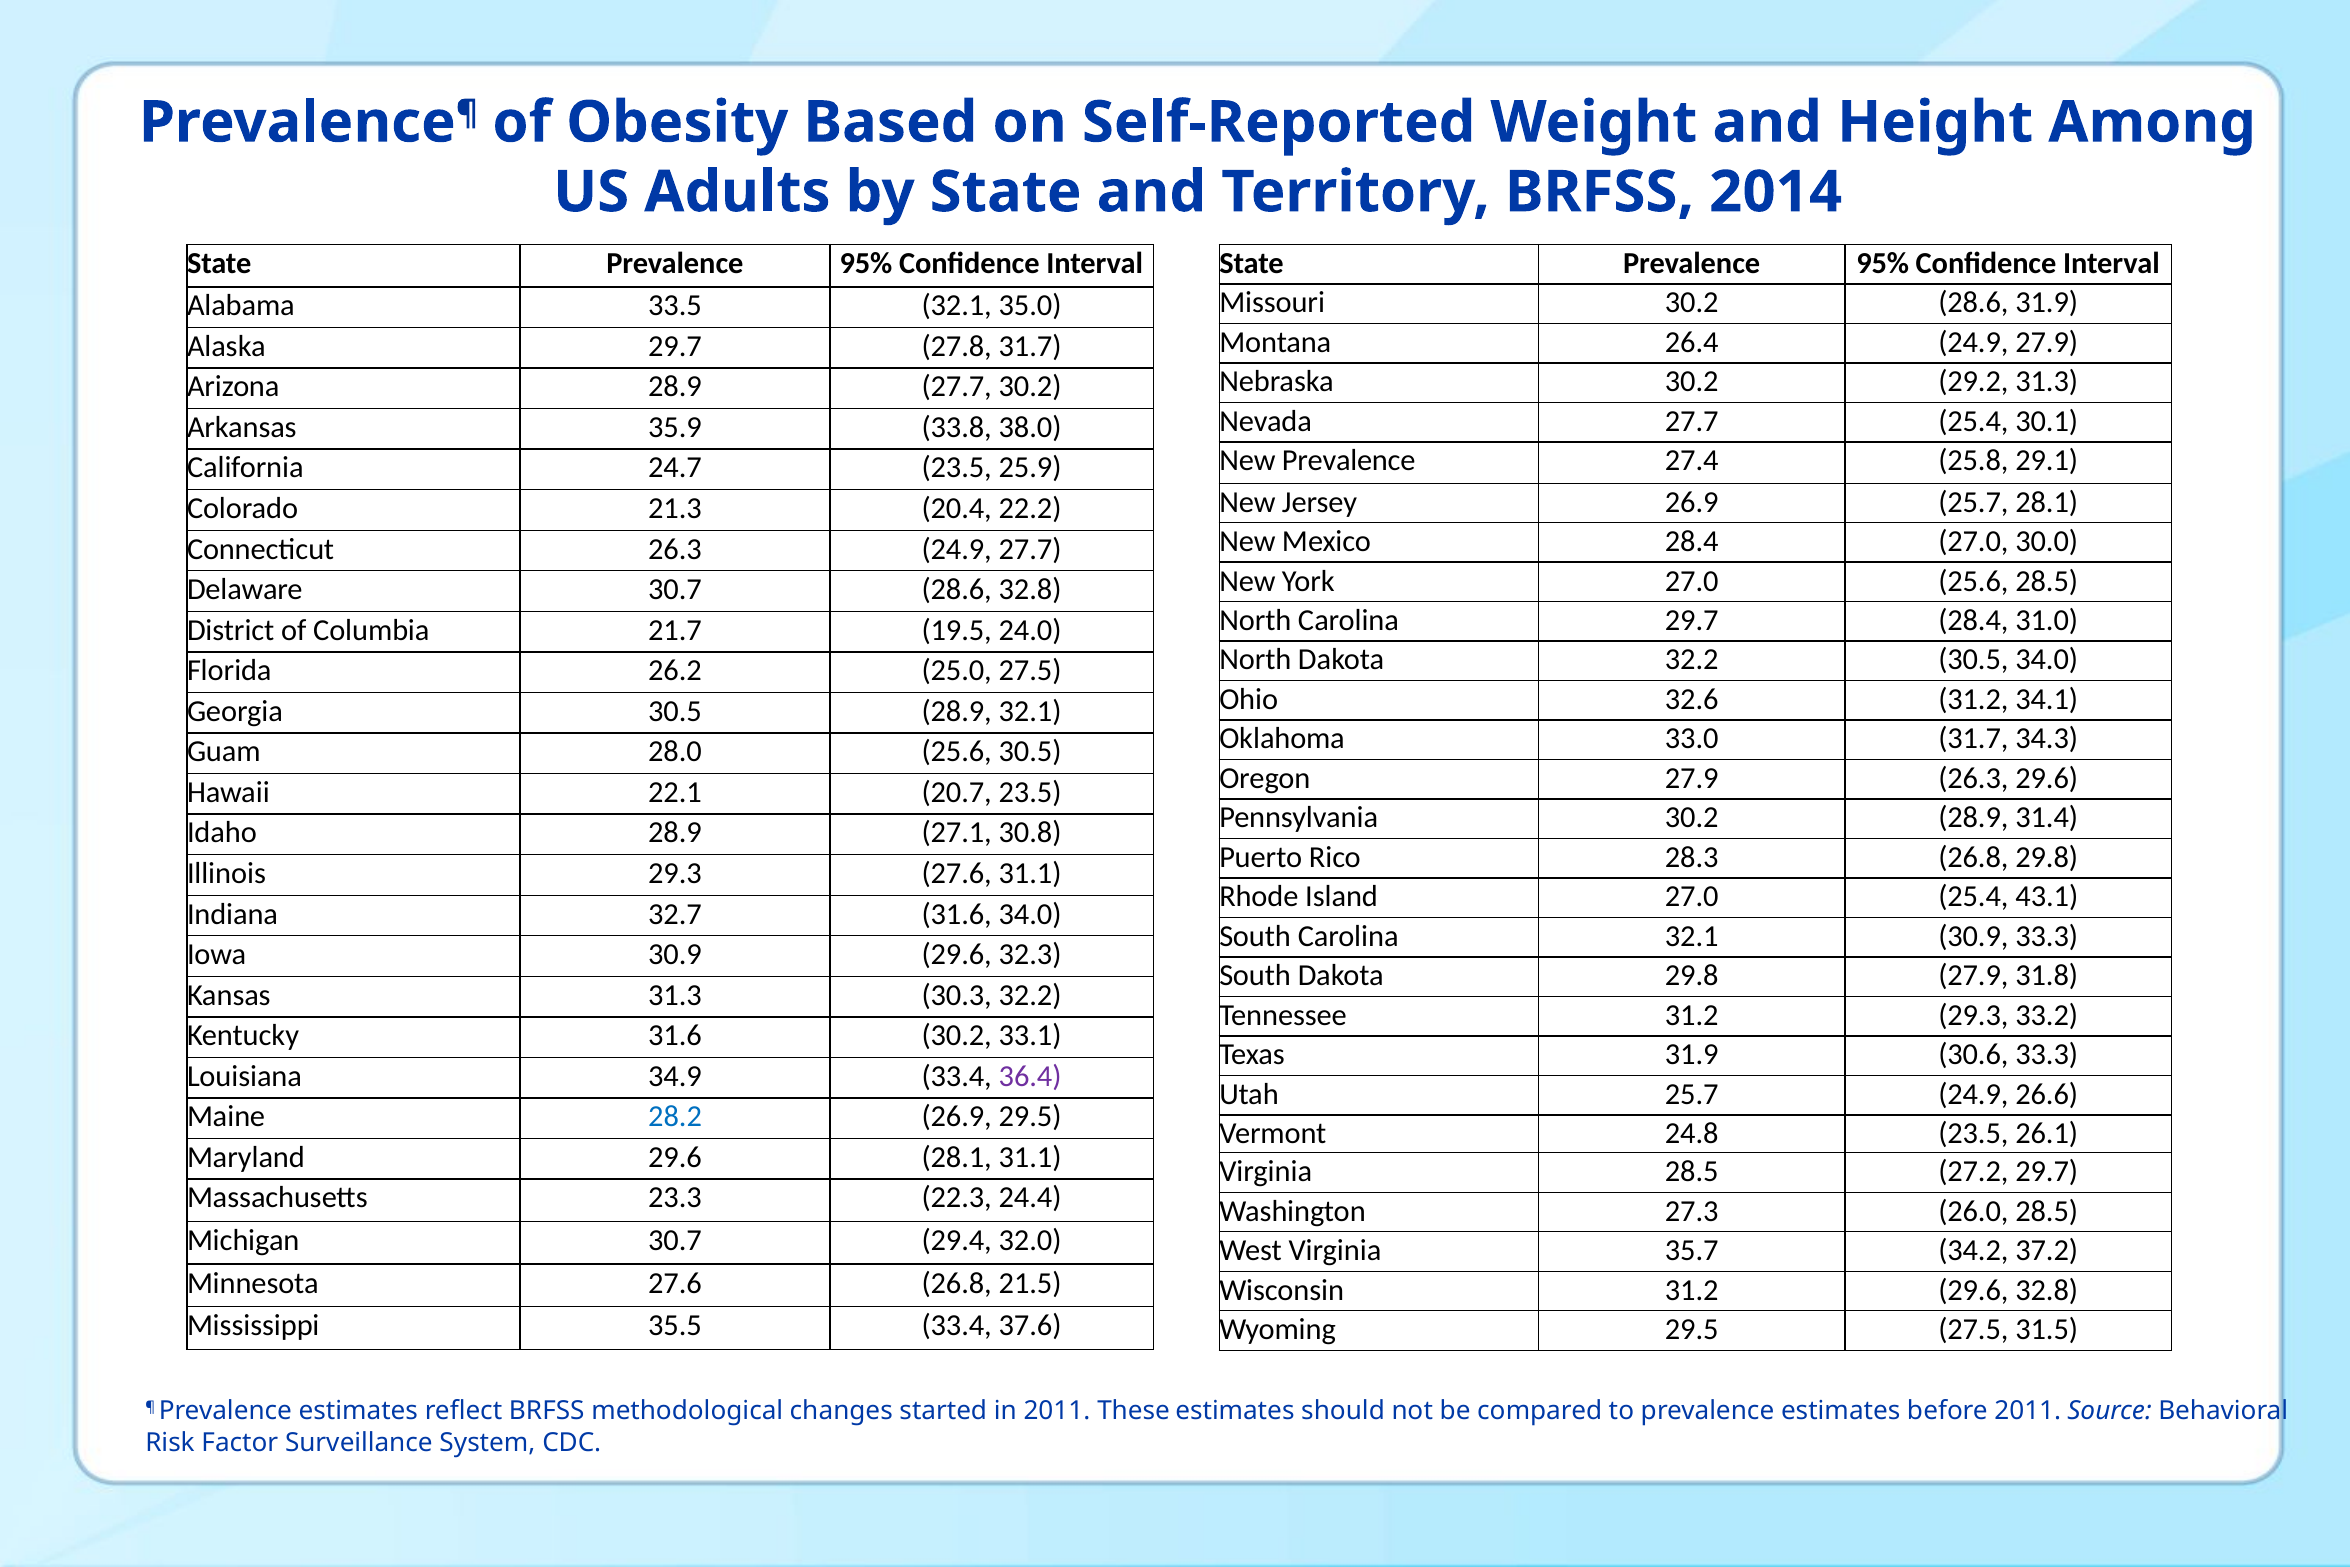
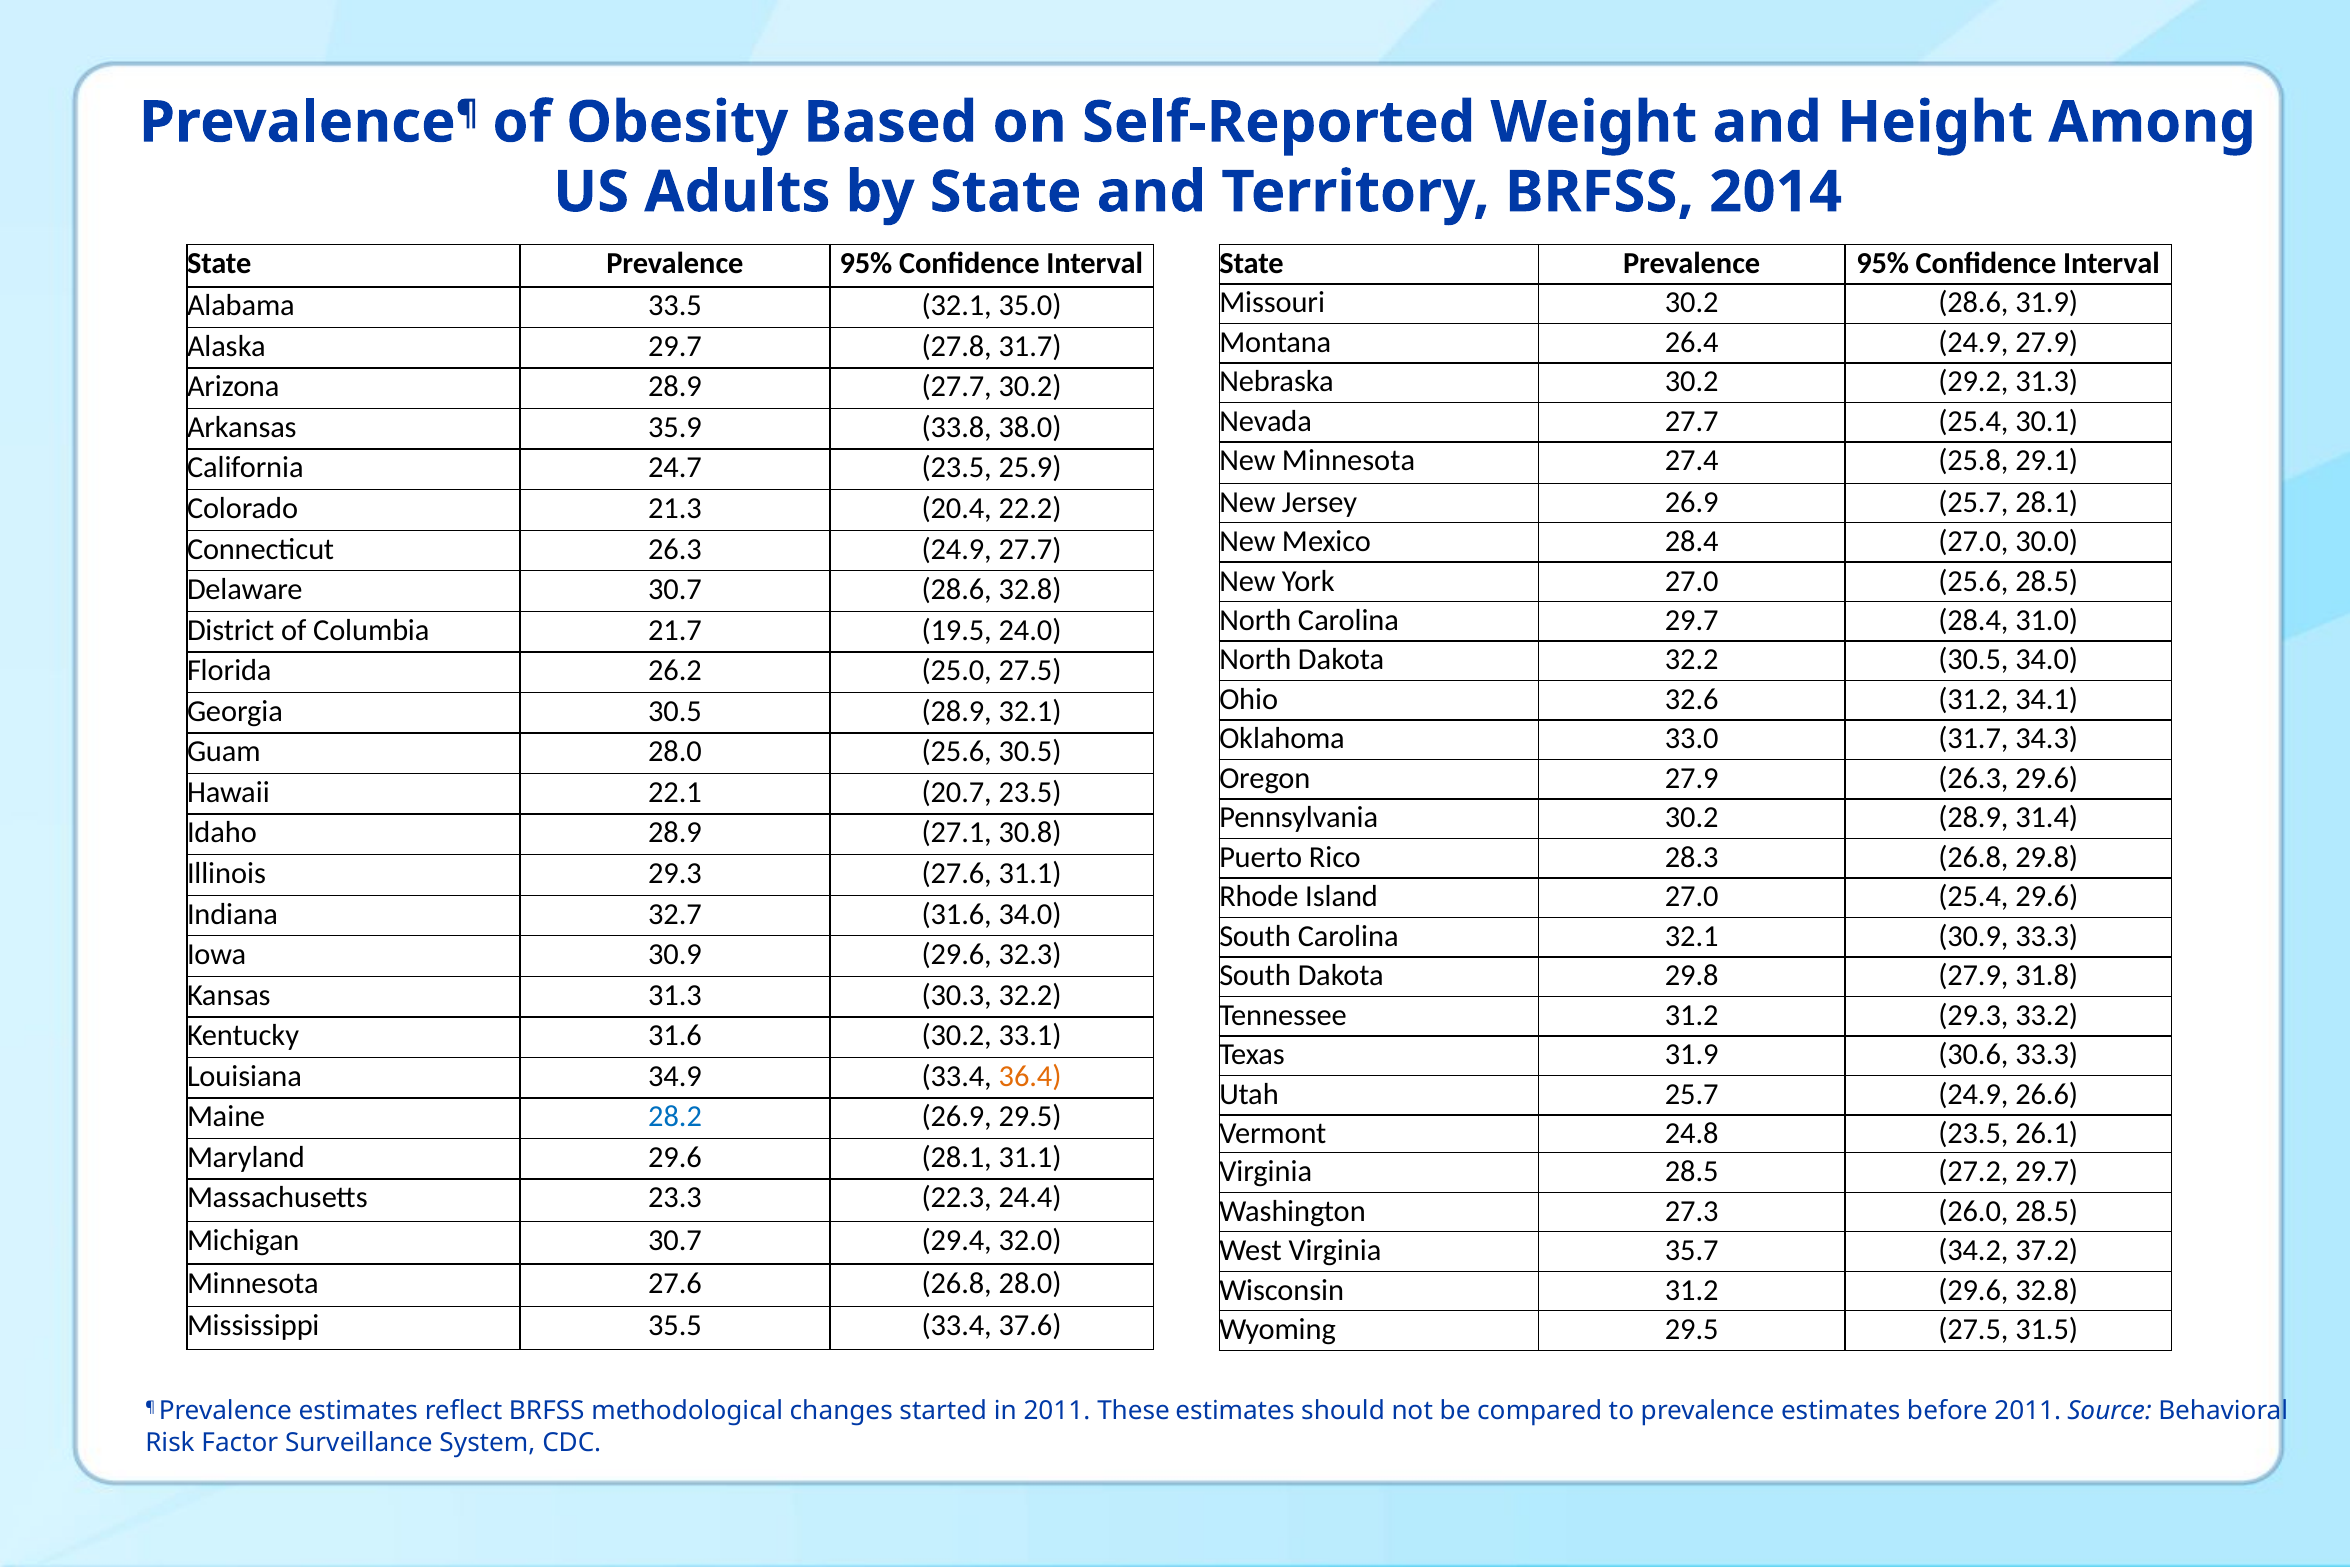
New Prevalence: Prevalence -> Minnesota
25.4 43.1: 43.1 -> 29.6
36.4 colour: purple -> orange
26.8 21.5: 21.5 -> 28.0
